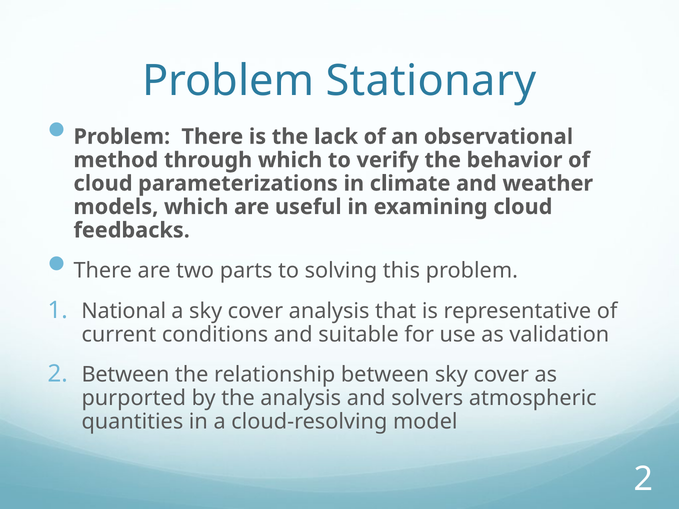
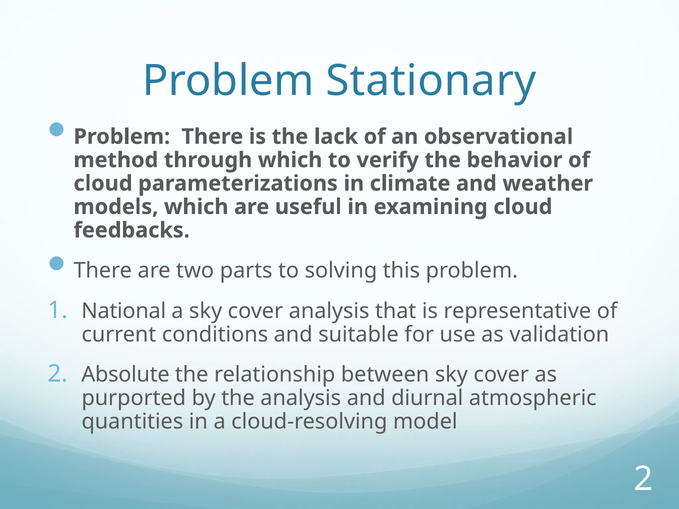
2 Between: Between -> Absolute
solvers: solvers -> diurnal
